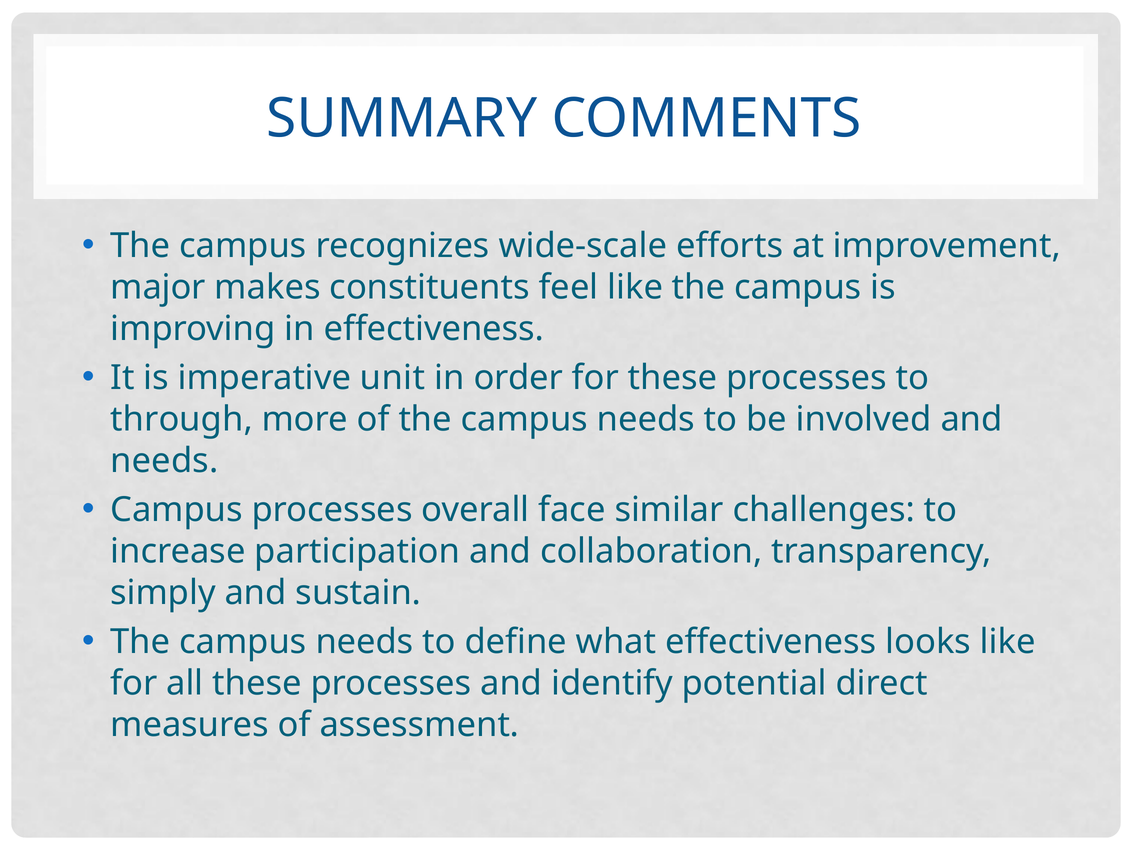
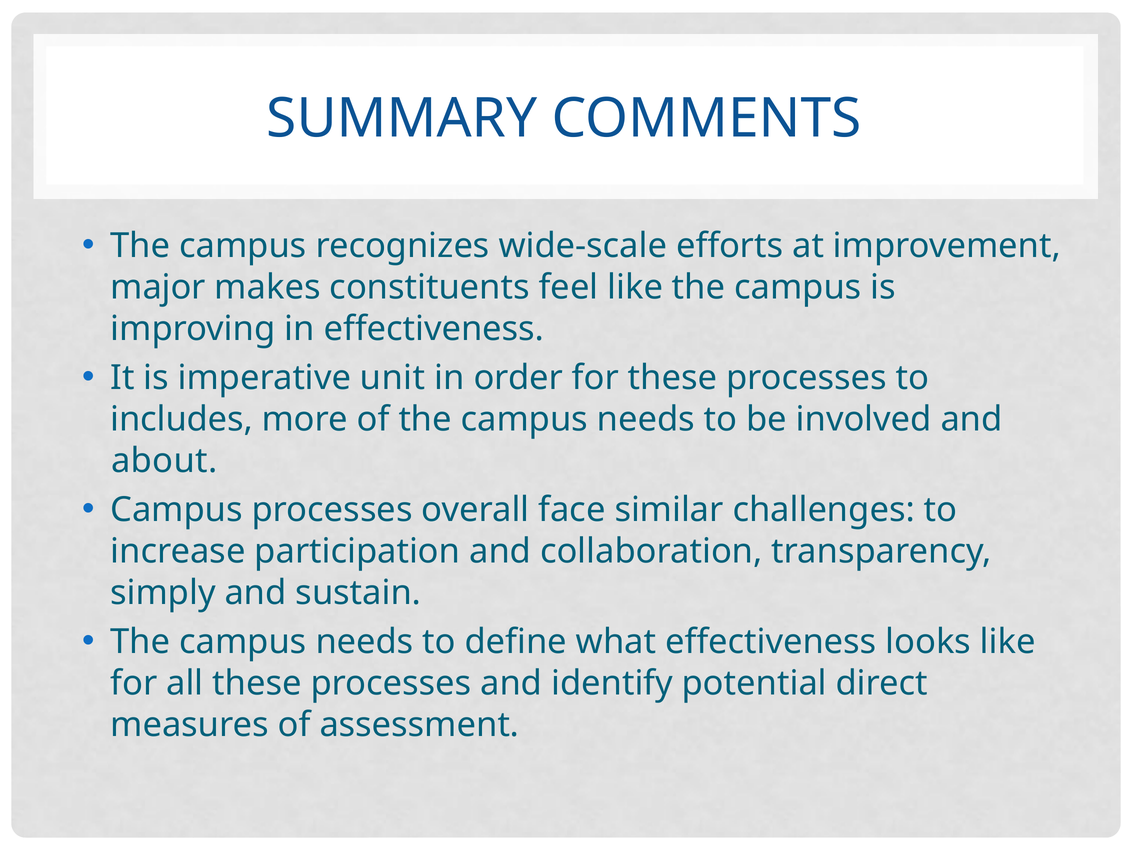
through: through -> includes
needs at (164, 461): needs -> about
